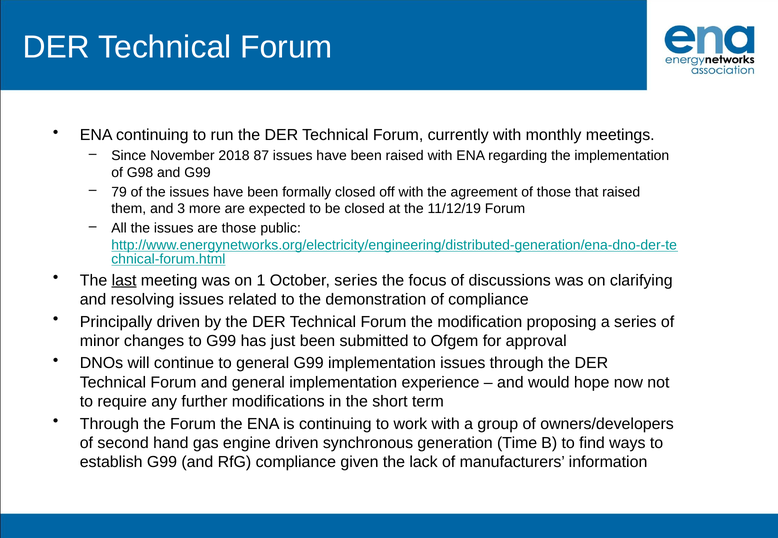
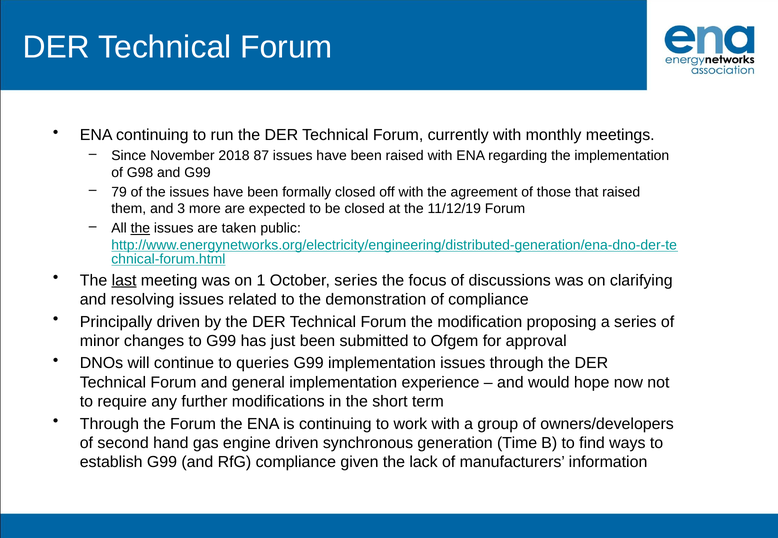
the at (140, 229) underline: none -> present
are those: those -> taken
to general: general -> queries
